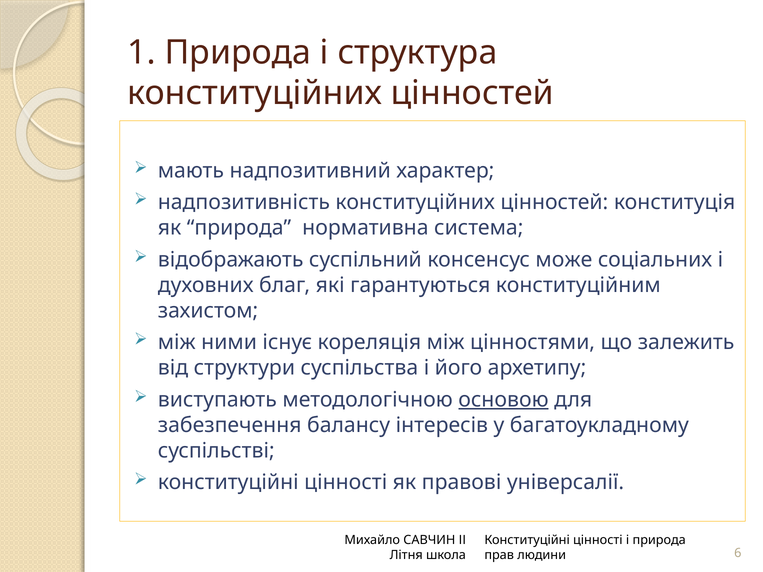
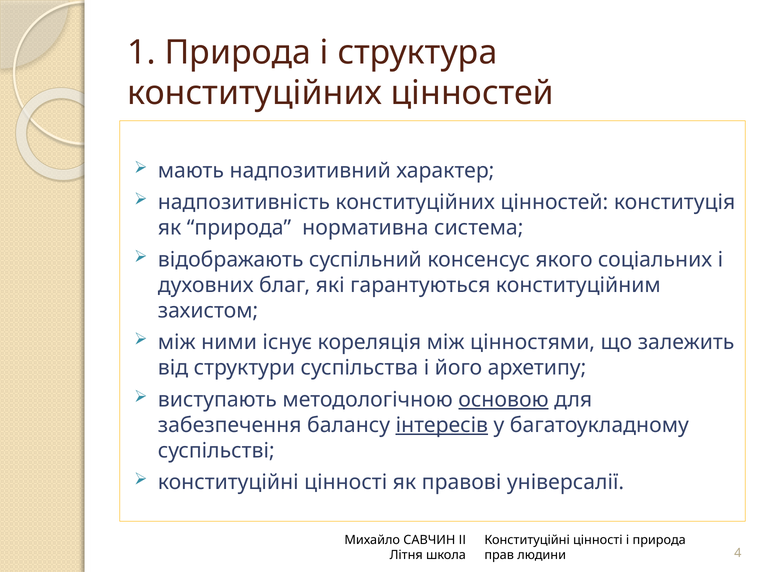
може: може -> якого
інтересів underline: none -> present
6: 6 -> 4
